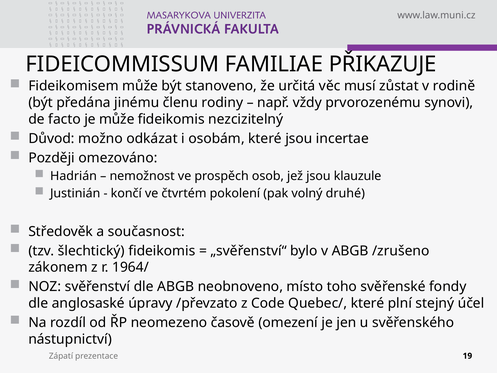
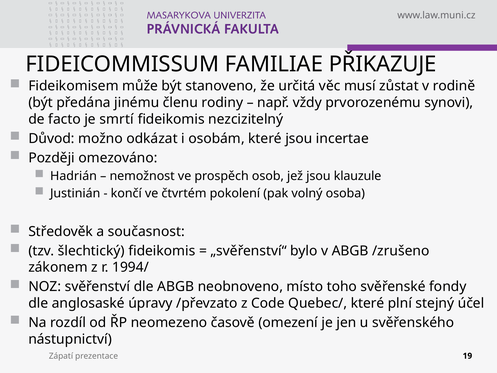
je může: může -> smrtí
druhé: druhé -> osoba
1964/: 1964/ -> 1994/
